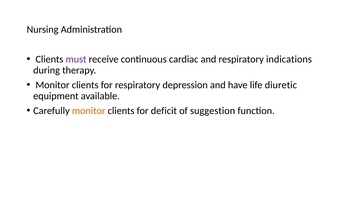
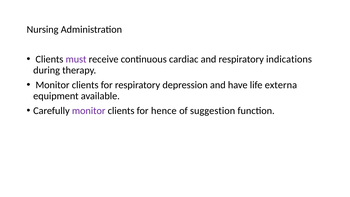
diuretic: diuretic -> externa
monitor at (89, 111) colour: orange -> purple
deficit: deficit -> hence
